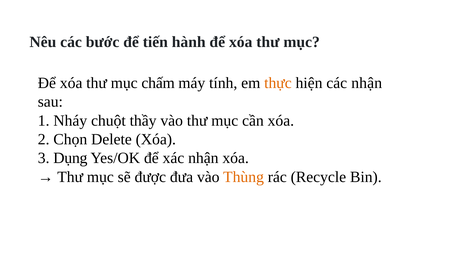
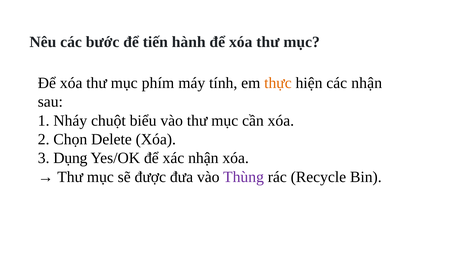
chấm: chấm -> phím
thầy: thầy -> biểu
Thùng colour: orange -> purple
